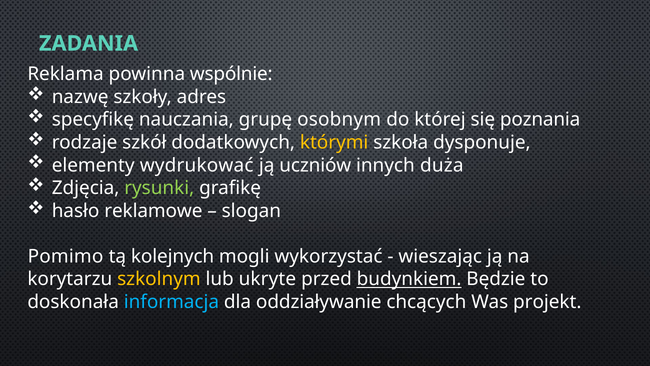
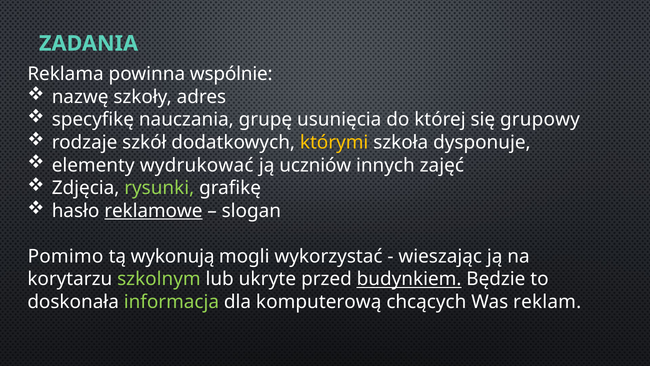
osobnym: osobnym -> usunięcia
poznania: poznania -> grupowy
duża: duża -> zajęć
reklamowe underline: none -> present
kolejnych: kolejnych -> wykonują
szkolnym colour: yellow -> light green
informacja colour: light blue -> light green
oddziaływanie: oddziaływanie -> komputerową
projekt: projekt -> reklam
